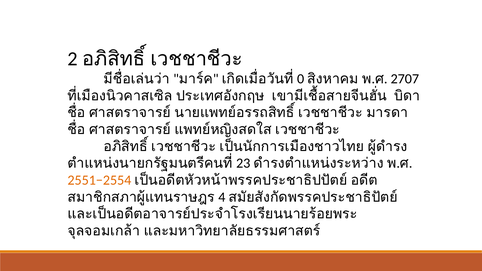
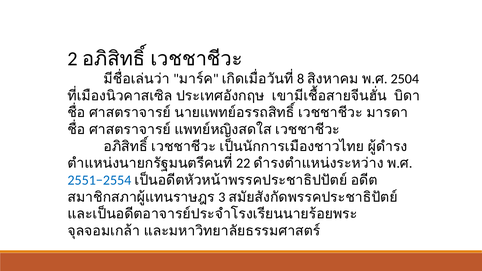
0: 0 -> 8
2707: 2707 -> 2504
23: 23 -> 22
2551−2554 colour: orange -> blue
4: 4 -> 3
